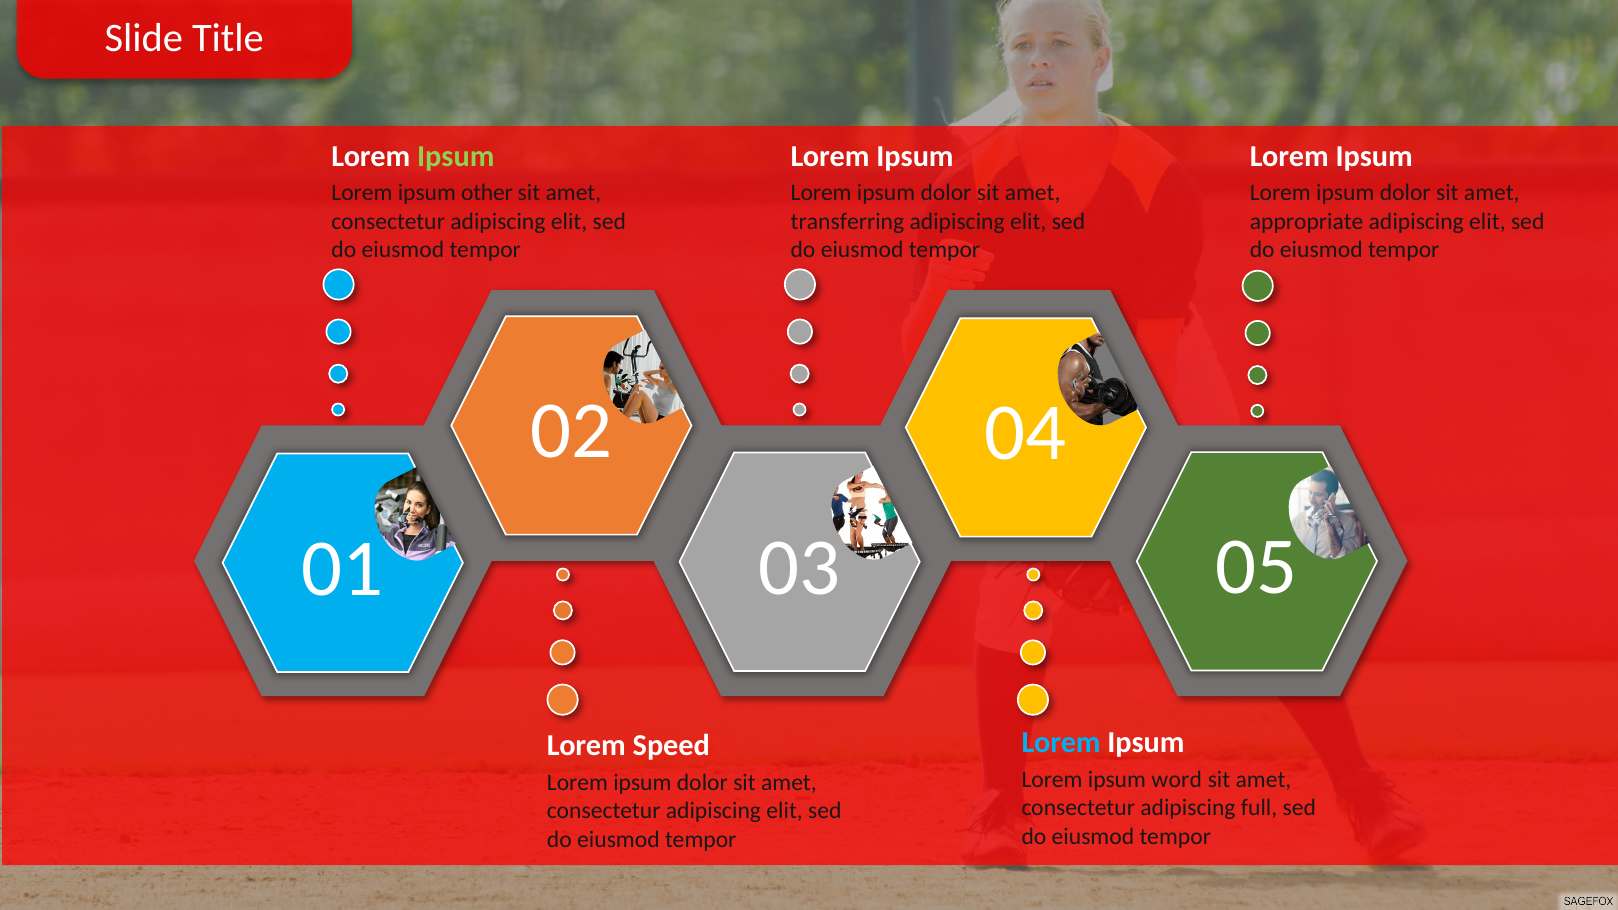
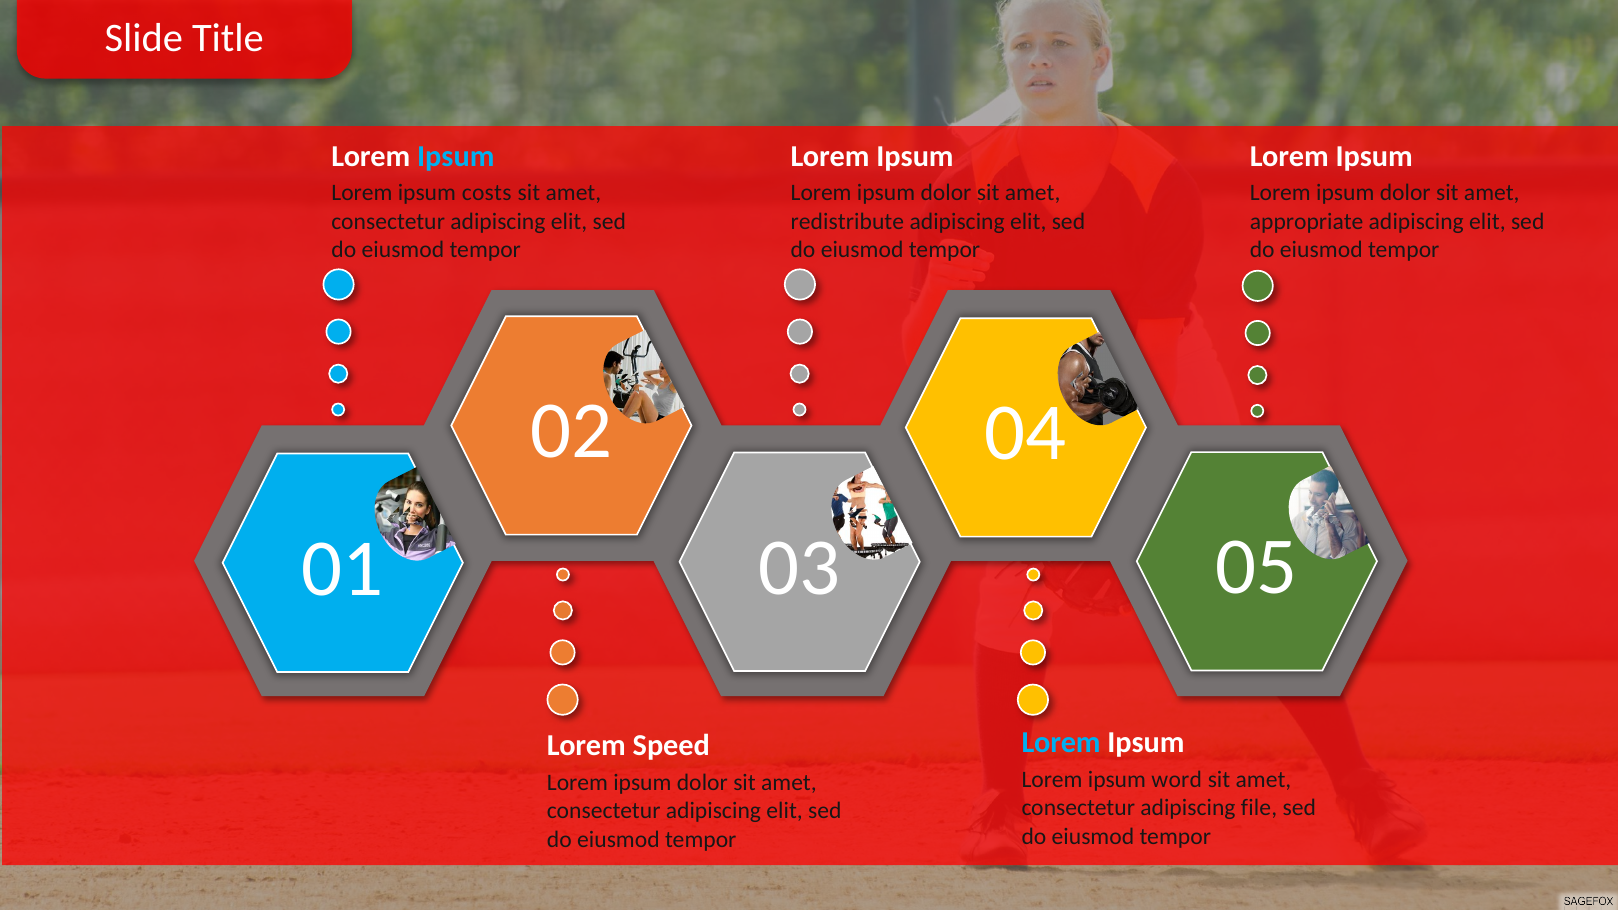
Ipsum at (456, 157) colour: light green -> light blue
other: other -> costs
transferring: transferring -> redistribute
full: full -> file
